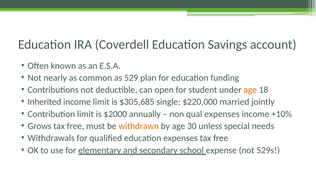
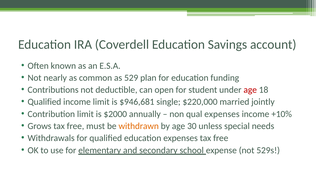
age at (250, 90) colour: orange -> red
Inherited at (44, 102): Inherited -> Qualified
$305,685: $305,685 -> $946,681
